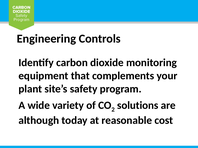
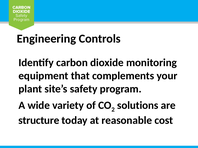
although: although -> structure
